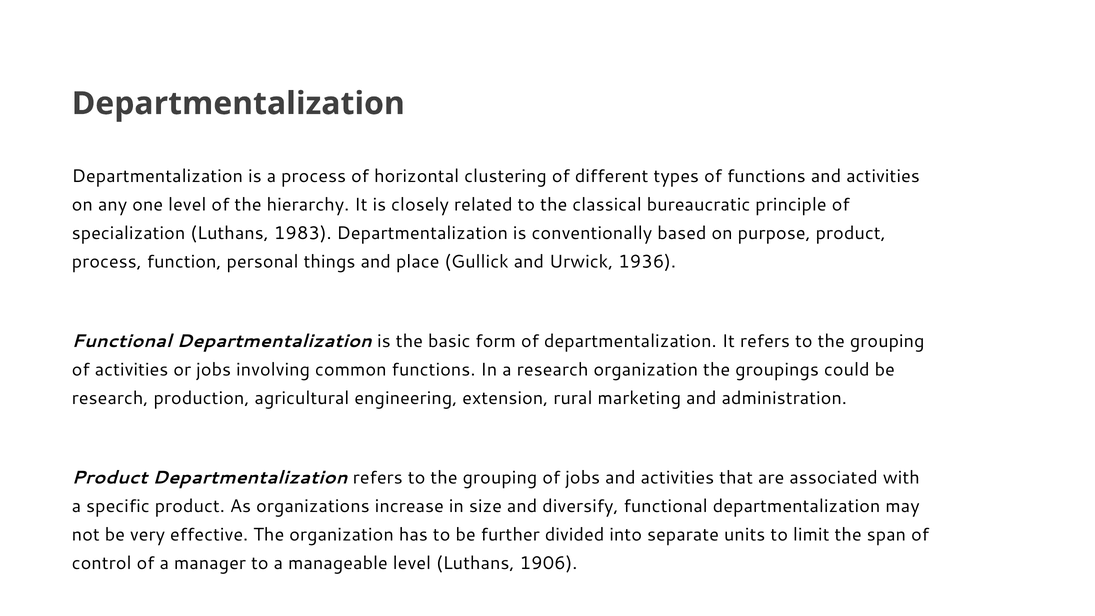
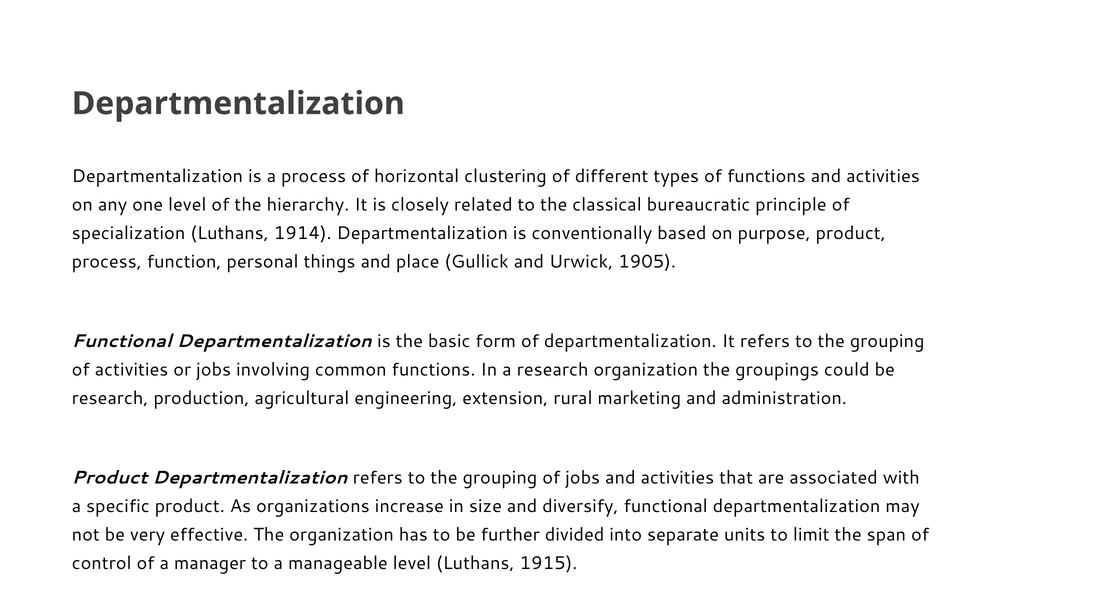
1983: 1983 -> 1914
1936: 1936 -> 1905
1906: 1906 -> 1915
